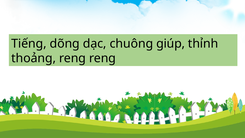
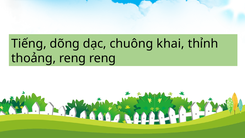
giúp: giúp -> khai
